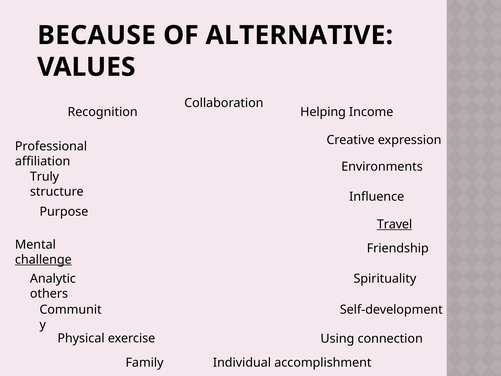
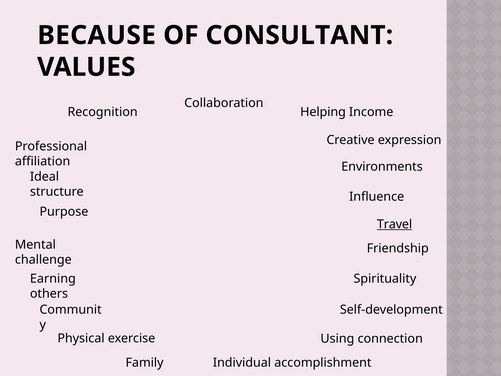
ALTERNATIVE: ALTERNATIVE -> CONSULTANT
Truly: Truly -> Ideal
challenge underline: present -> none
Analytic: Analytic -> Earning
